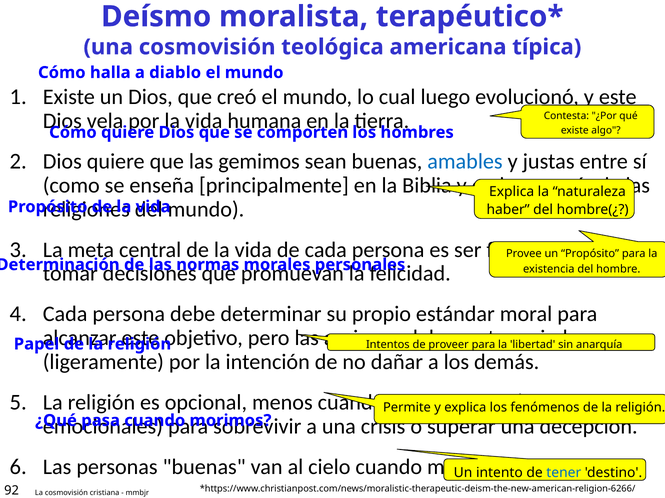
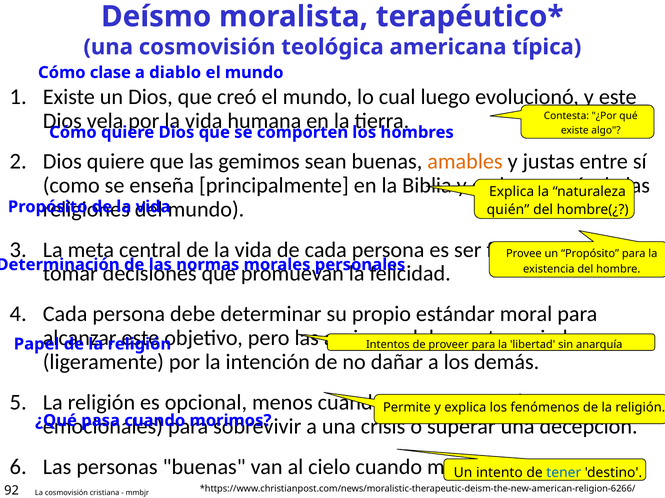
halla: halla -> clase
amables colour: blue -> orange
haber: haber -> quién
